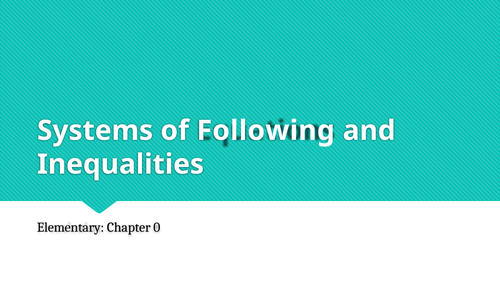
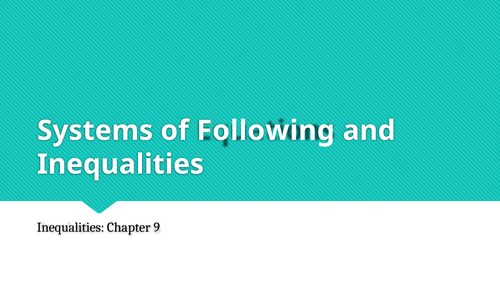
Elementary at (71, 228): Elementary -> Inequalities
0: 0 -> 9
